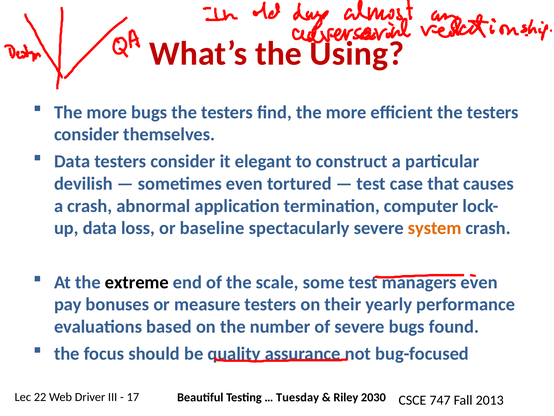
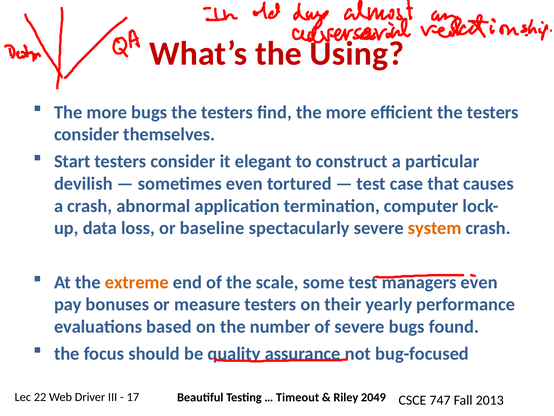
Data at (72, 161): Data -> Start
extreme colour: black -> orange
Tuesday: Tuesday -> Timeout
2030: 2030 -> 2049
